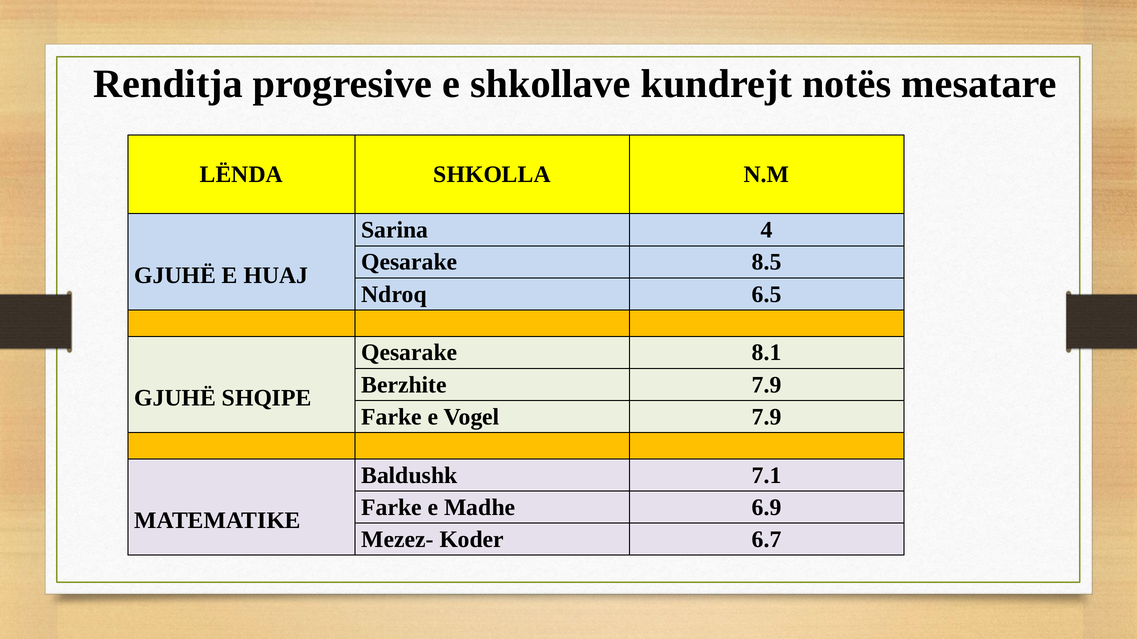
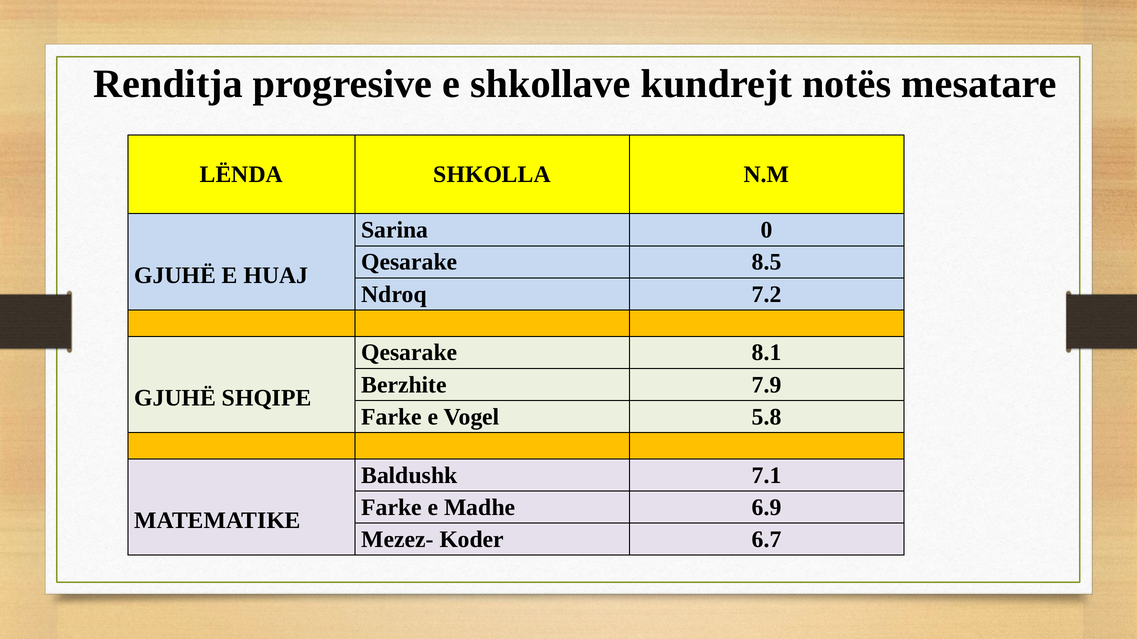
4: 4 -> 0
6.5: 6.5 -> 7.2
Vogel 7.9: 7.9 -> 5.8
